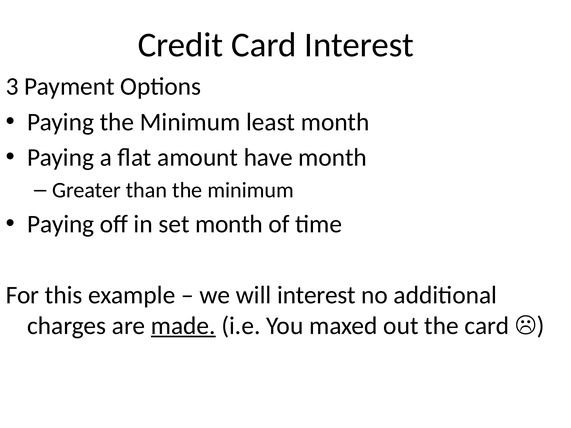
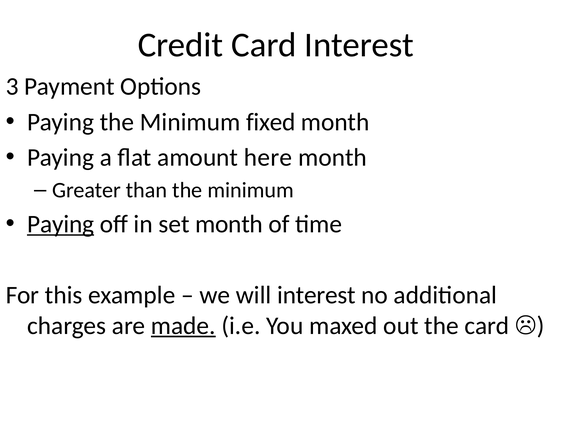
least: least -> fixed
have: have -> here
Paying at (61, 224) underline: none -> present
